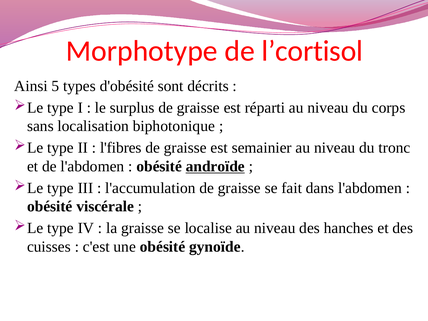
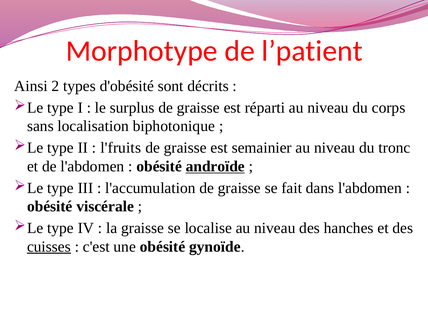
l’cortisol: l’cortisol -> l’patient
5: 5 -> 2
l'fibres: l'fibres -> l'fruits
cuisses underline: none -> present
